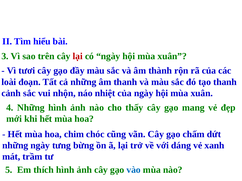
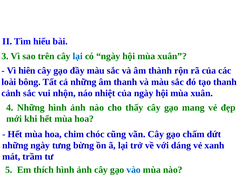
lại at (78, 56) colour: red -> blue
tươi: tươi -> hiên
đoạn: đoạn -> bông
